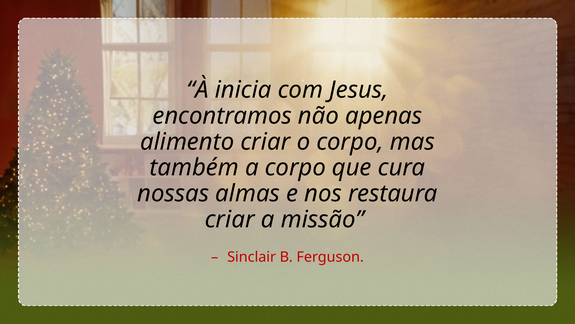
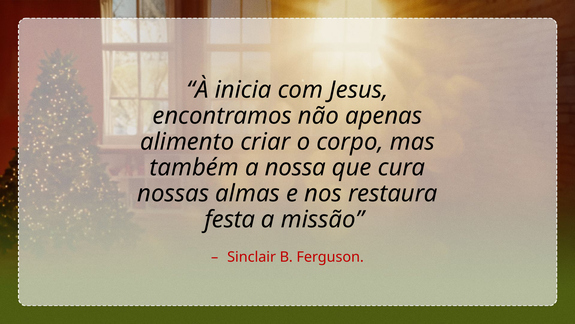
a corpo: corpo -> nossa
criar at (230, 219): criar -> festa
